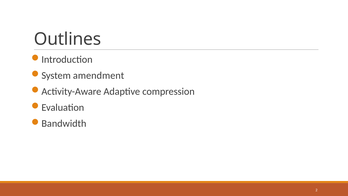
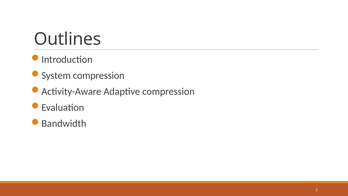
System amendment: amendment -> compression
